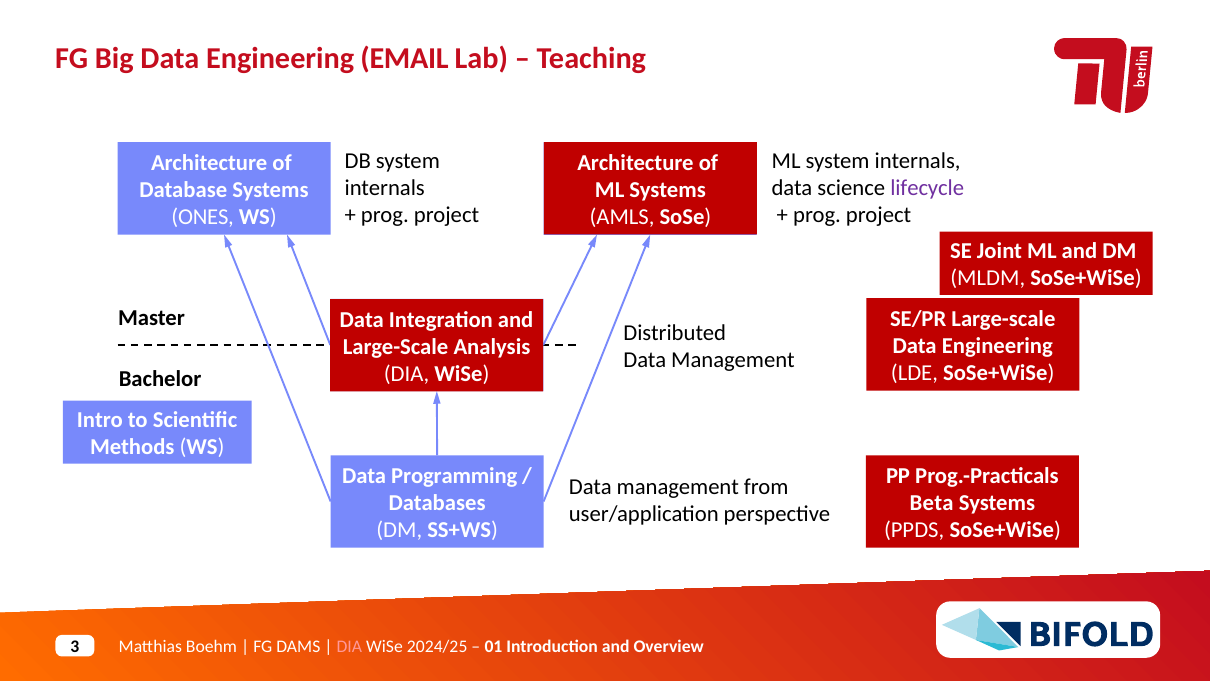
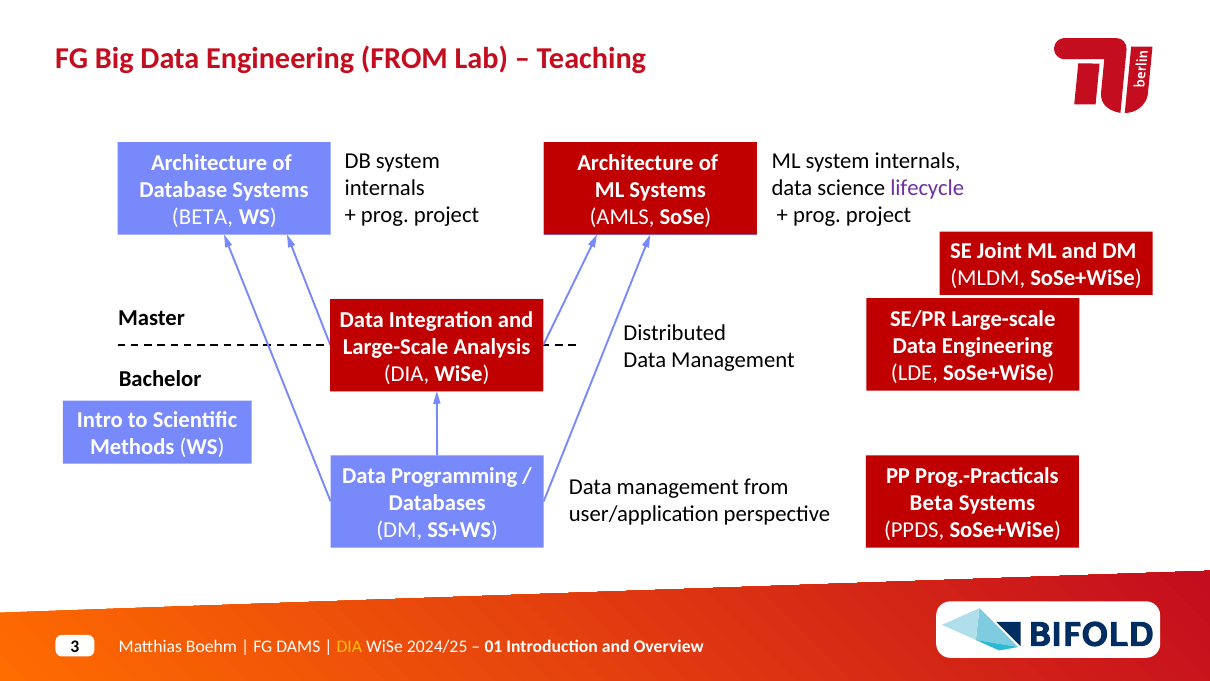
Engineering EMAIL: EMAIL -> FROM
ONES at (203, 217): ONES -> BETA
DIA at (349, 646) colour: pink -> yellow
